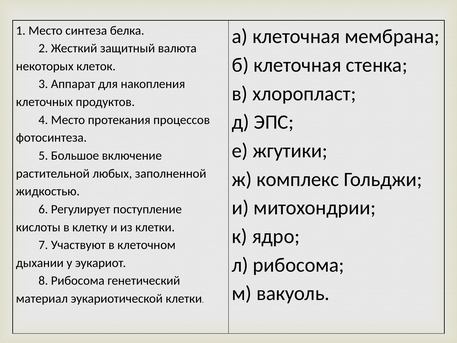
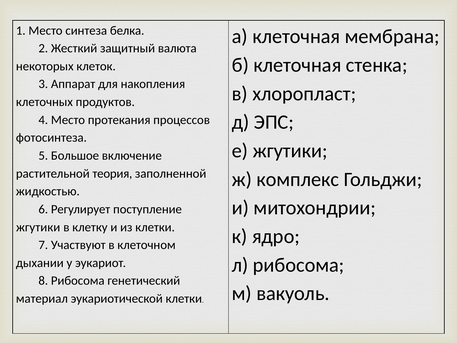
любых: любых -> теория
кислоты at (38, 227): кислоты -> жгутики
